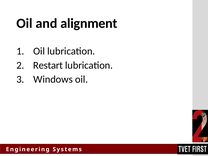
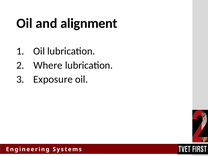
Restart: Restart -> Where
Windows: Windows -> Exposure
